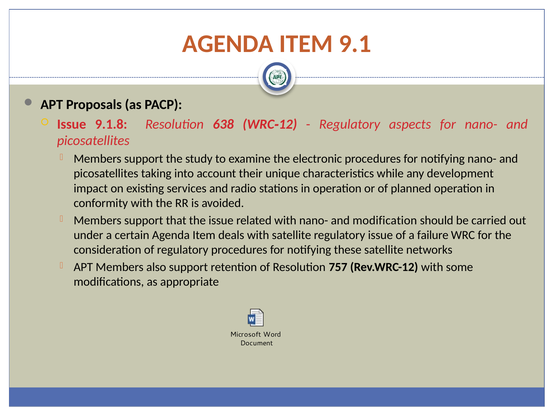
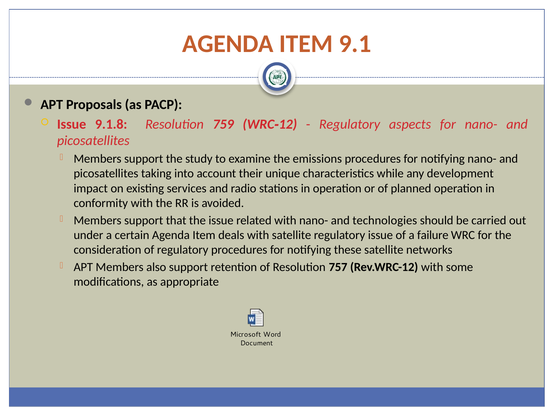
638: 638 -> 759
electronic: electronic -> emissions
modification: modification -> technologies
